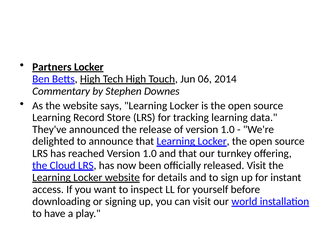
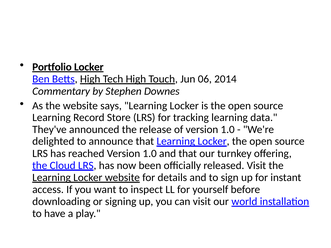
Partners: Partners -> Portfolio
